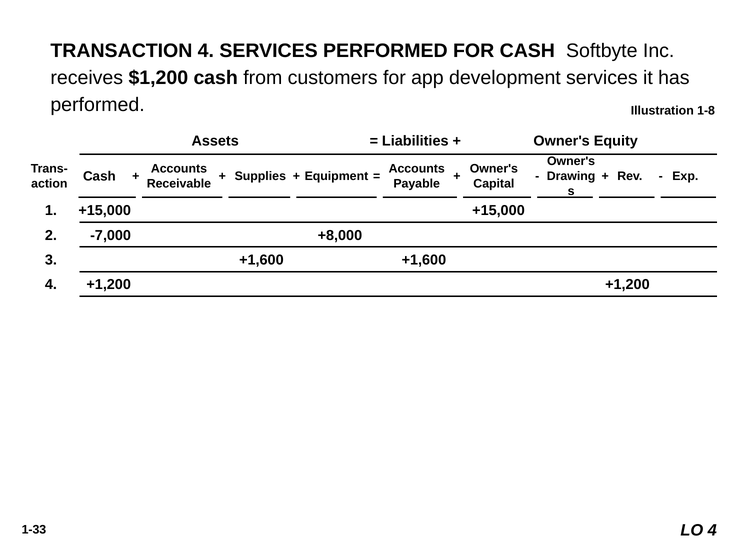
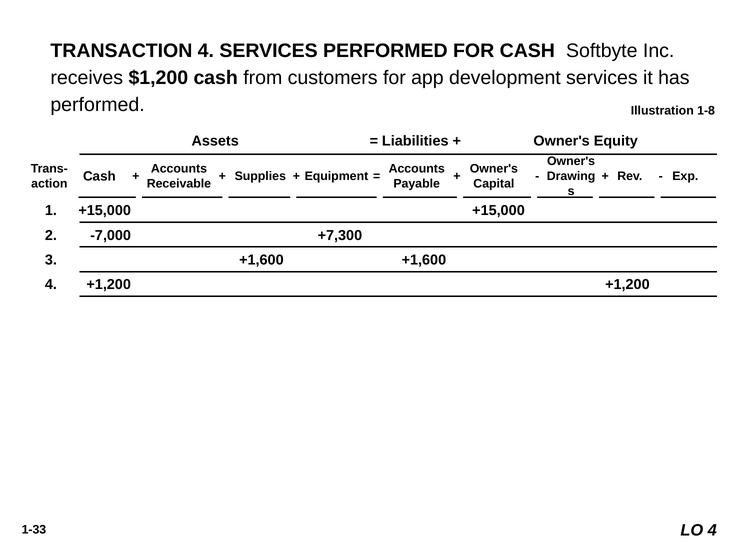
+8,000: +8,000 -> +7,300
